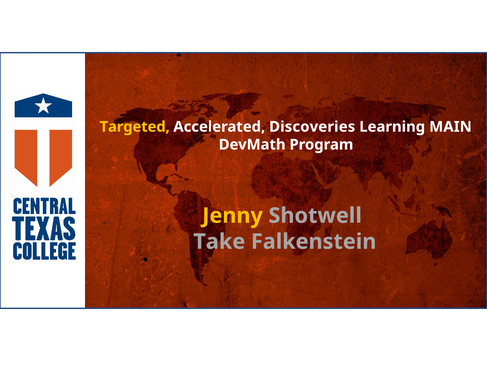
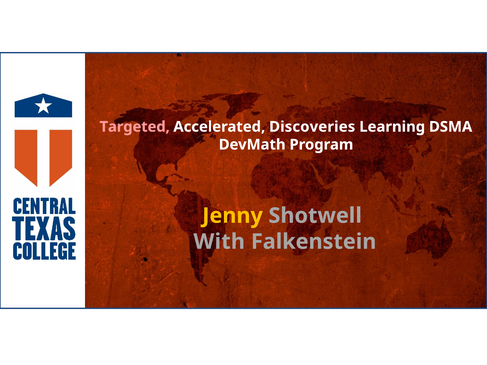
Targeted colour: yellow -> pink
MAIN: MAIN -> DSMA
Take: Take -> With
